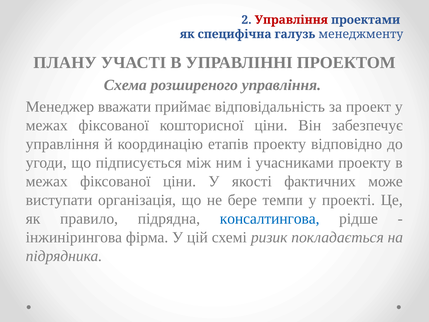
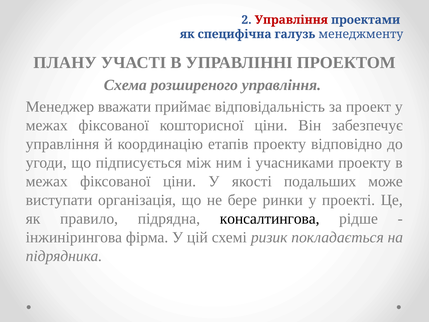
фактичних: фактичних -> подальших
темпи: темпи -> ринки
консалтингова colour: blue -> black
